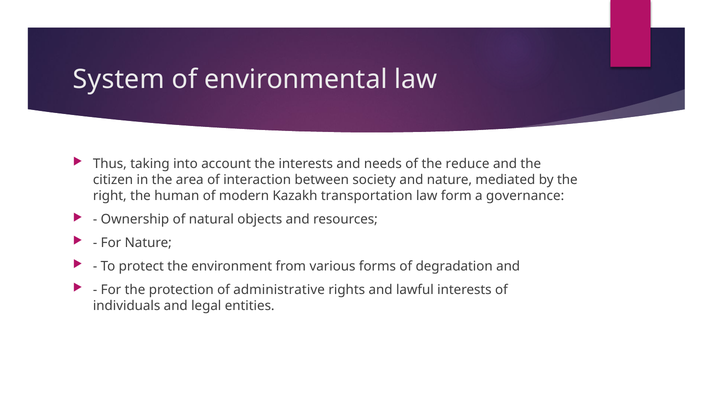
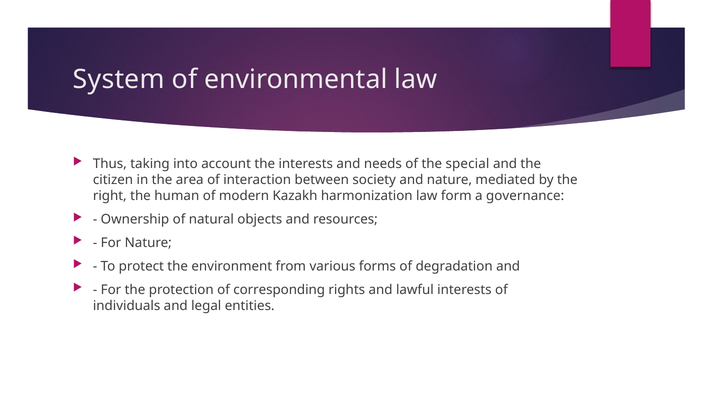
reduce: reduce -> special
transportation: transportation -> harmonization
administrative: administrative -> corresponding
